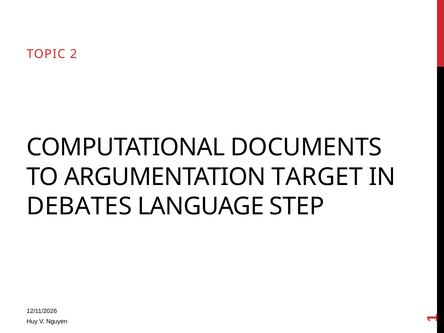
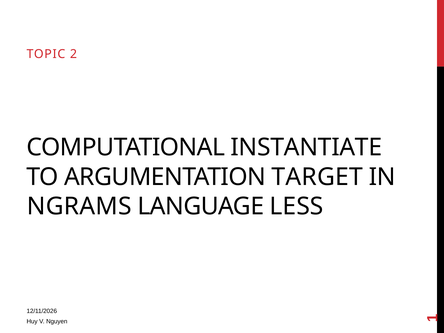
DOCUMENTS: DOCUMENTS -> INSTANTIATE
DEBATES: DEBATES -> NGRAMS
STEP: STEP -> LESS
